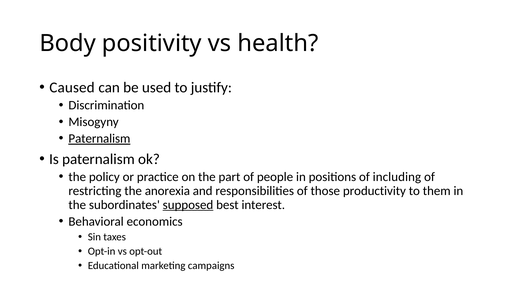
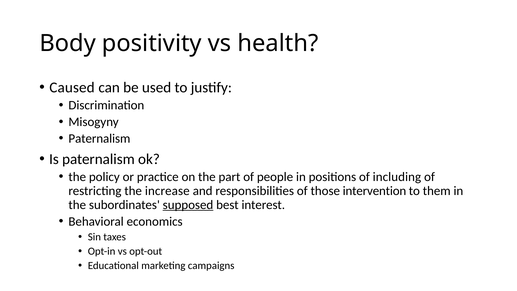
Paternalism at (99, 138) underline: present -> none
anorexia: anorexia -> increase
productivity: productivity -> intervention
